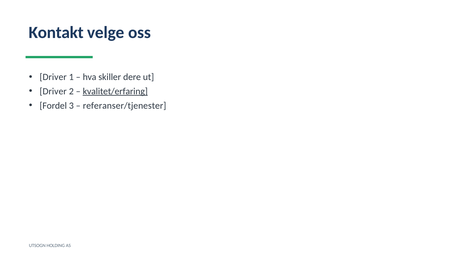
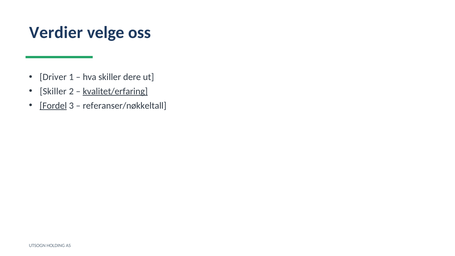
Kontakt: Kontakt -> Verdier
Driver at (53, 91): Driver -> Skiller
Fordel underline: none -> present
referanser/tjenester: referanser/tjenester -> referanser/nøkkeltall
